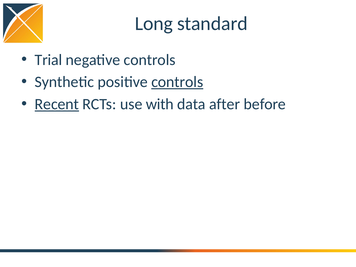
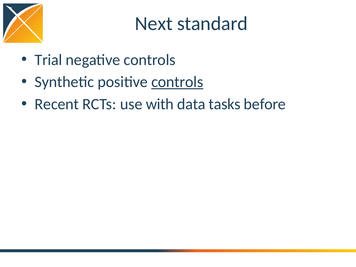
Long: Long -> Next
Recent underline: present -> none
after: after -> tasks
